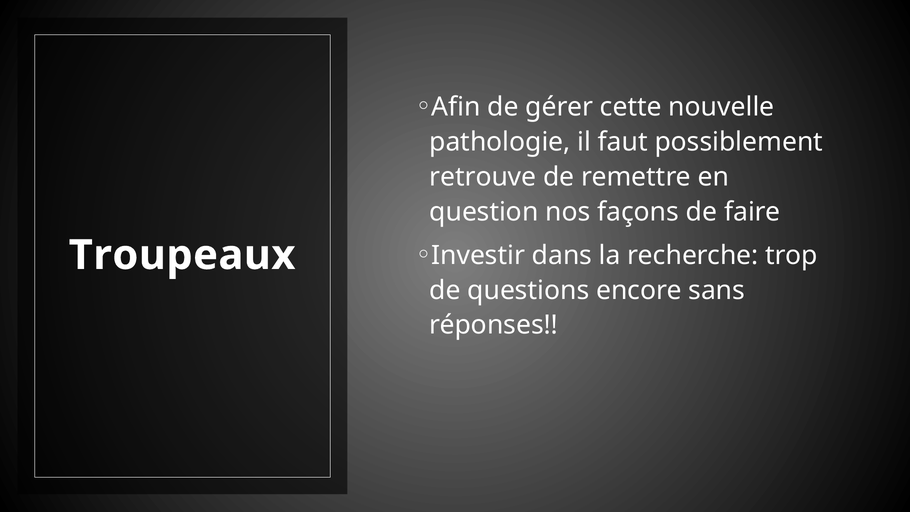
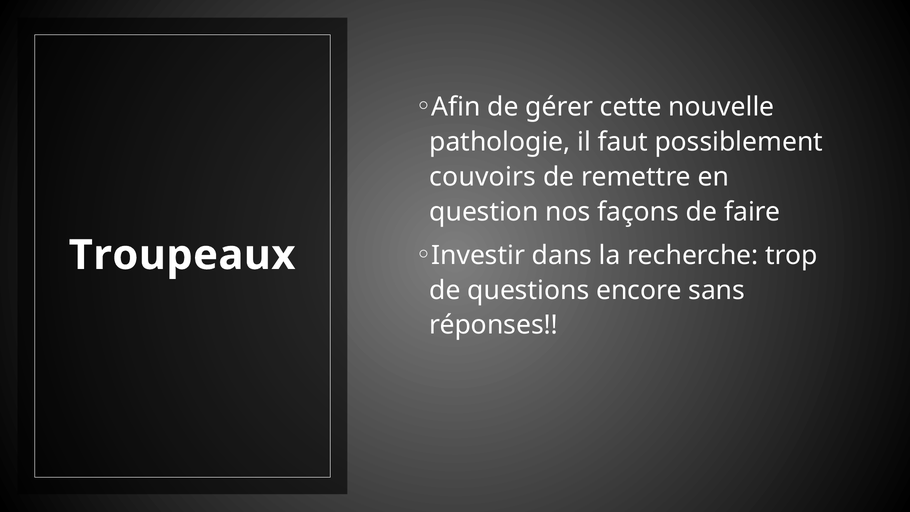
retrouve: retrouve -> couvoirs
